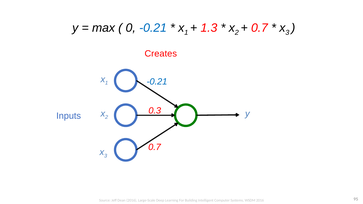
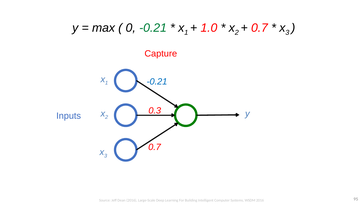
-0.21 at (153, 28) colour: blue -> green
1.3: 1.3 -> 1.0
Creates: Creates -> Capture
